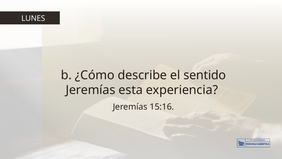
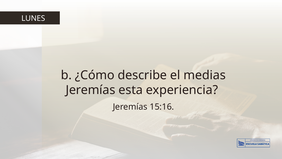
sentido: sentido -> medias
